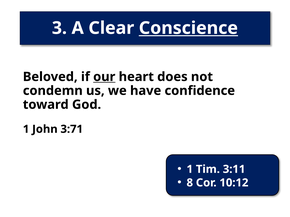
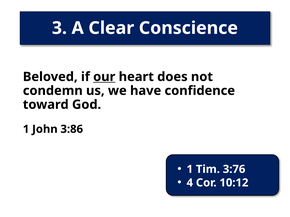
Conscience underline: present -> none
3:71: 3:71 -> 3:86
3:11: 3:11 -> 3:76
8: 8 -> 4
